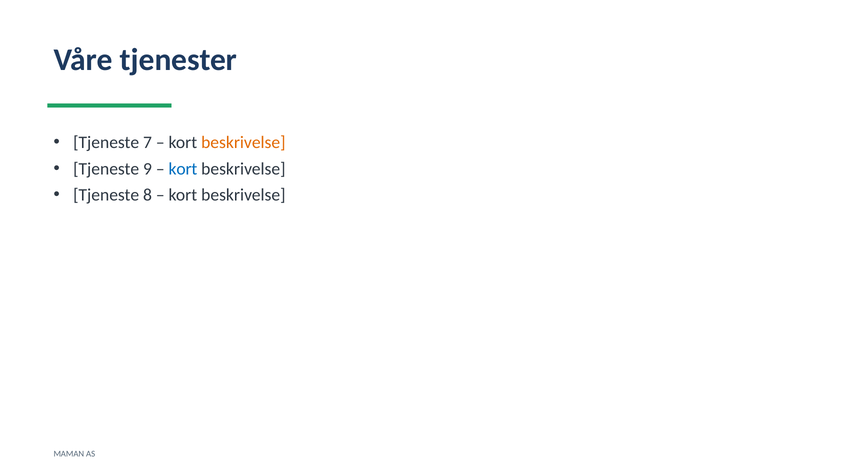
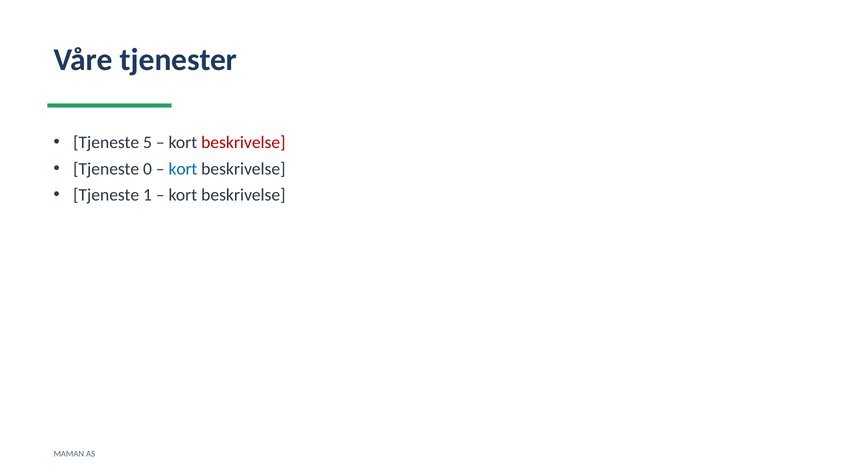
7: 7 -> 5
beskrivelse at (243, 142) colour: orange -> red
9: 9 -> 0
8: 8 -> 1
